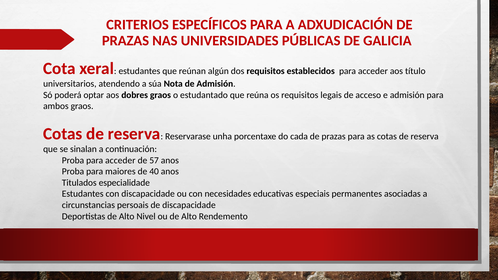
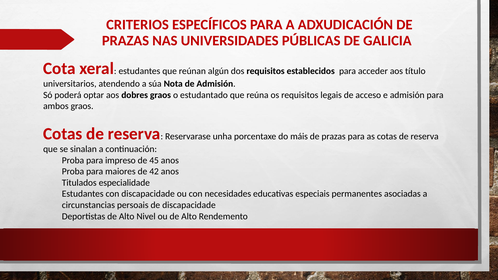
cada: cada -> máis
Proba para acceder: acceder -> impreso
57: 57 -> 45
40: 40 -> 42
